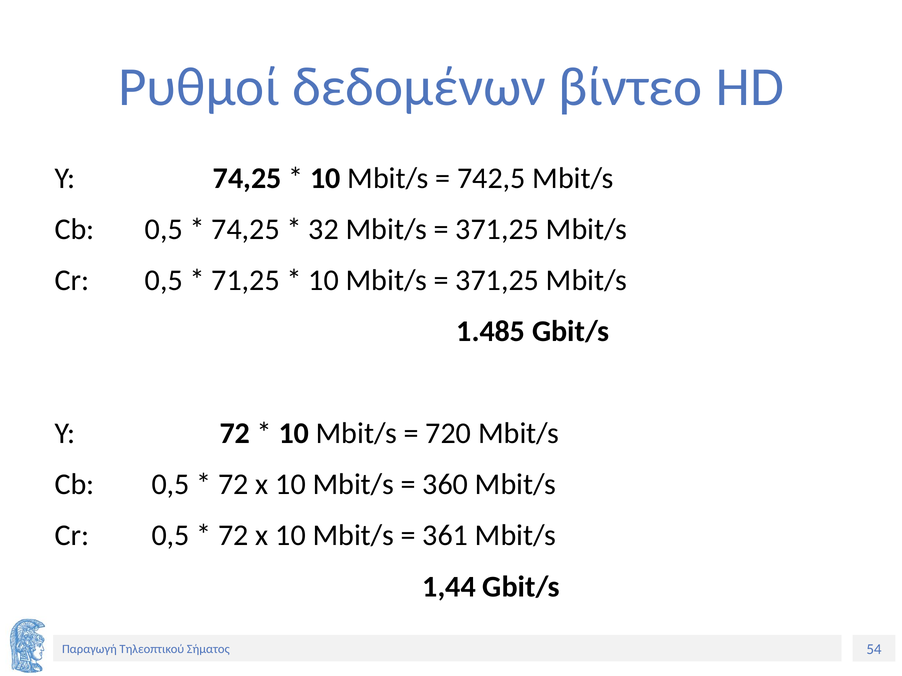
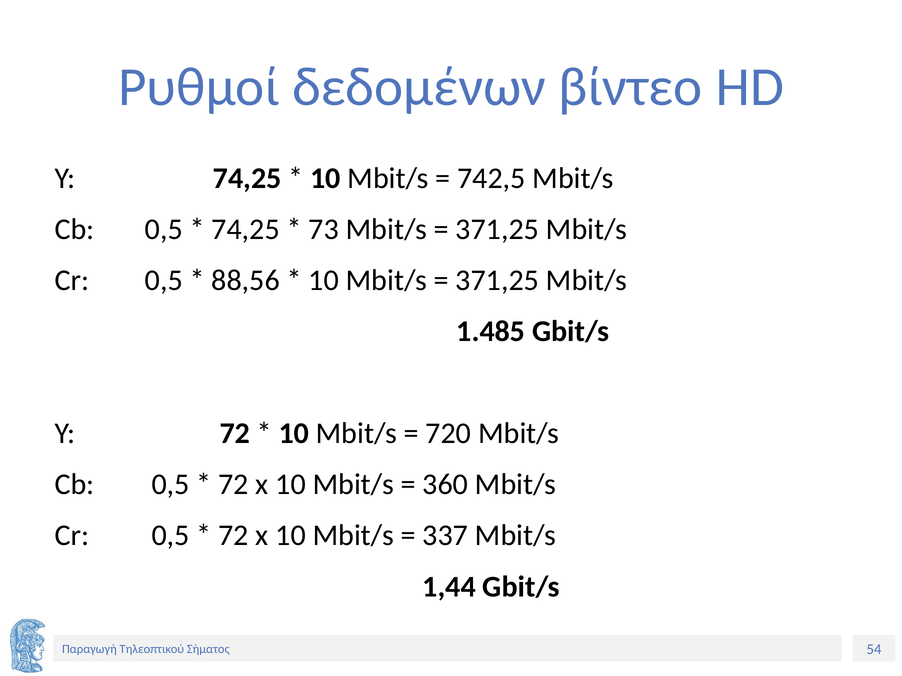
32: 32 -> 73
71,25: 71,25 -> 88,56
361: 361 -> 337
